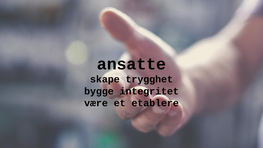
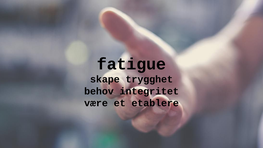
ansatte: ansatte -> fatigue
bygge: bygge -> behov
